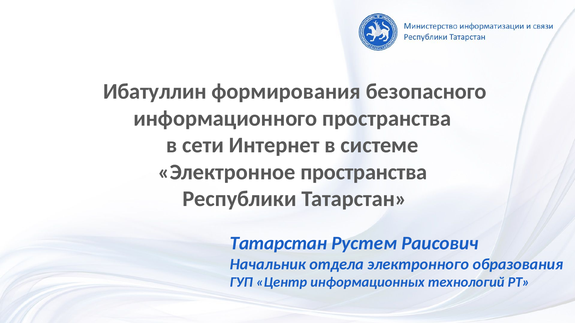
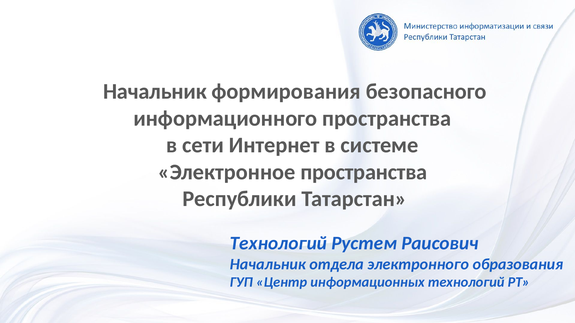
Ибатуллин at (155, 92): Ибатуллин -> Начальник
Татарстан at (279, 244): Татарстан -> Технологий
